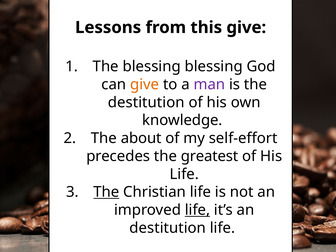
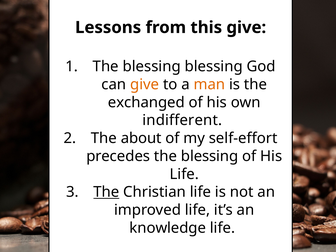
man colour: purple -> orange
destitution at (146, 102): destitution -> exchanged
knowledge: knowledge -> indifferent
precedes the greatest: greatest -> blessing
life at (197, 210) underline: present -> none
destitution at (168, 228): destitution -> knowledge
